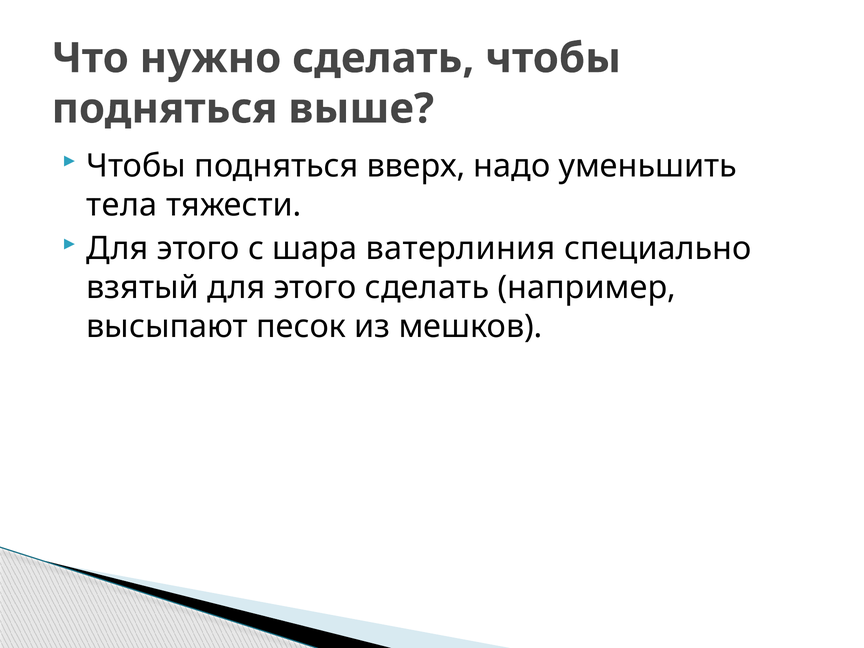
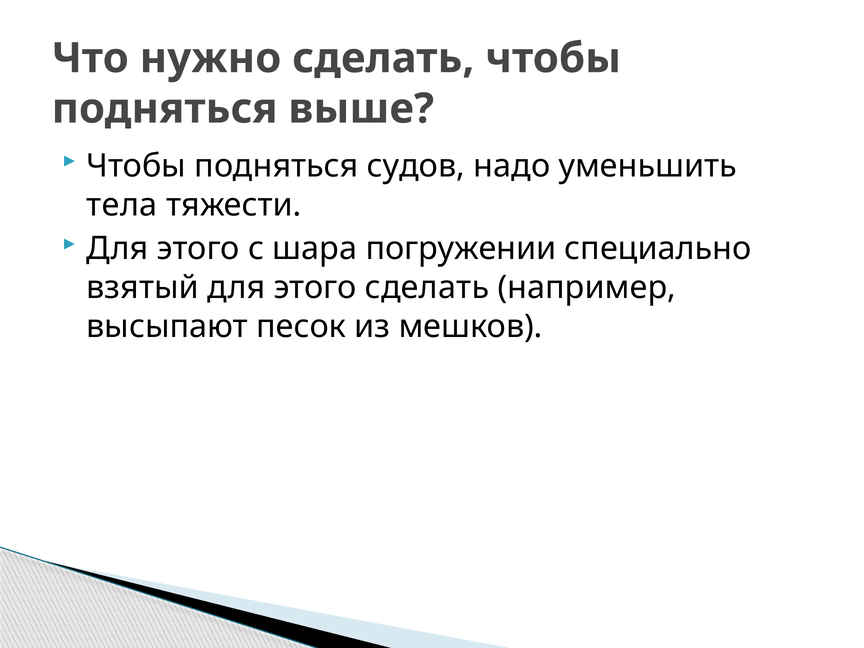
вверх: вверх -> судов
ватерлиния: ватерлиния -> погружении
